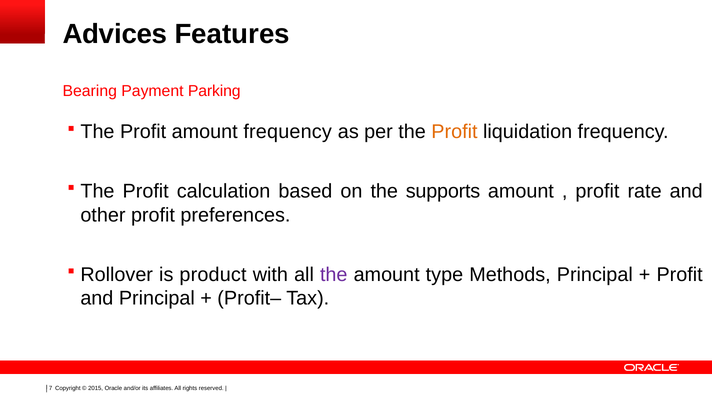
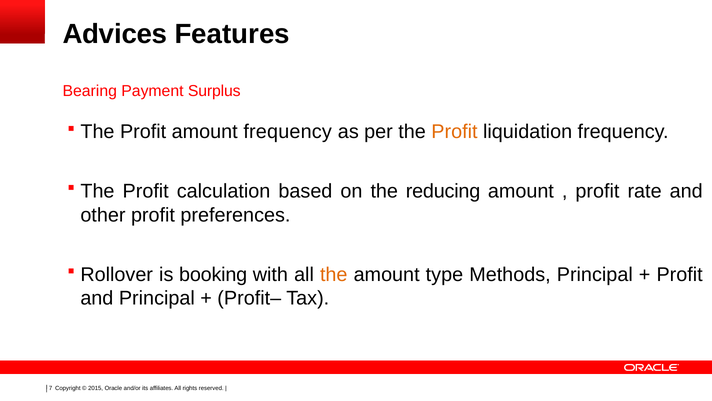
Parking: Parking -> Surplus
supports: supports -> reducing
product: product -> booking
the at (334, 274) colour: purple -> orange
